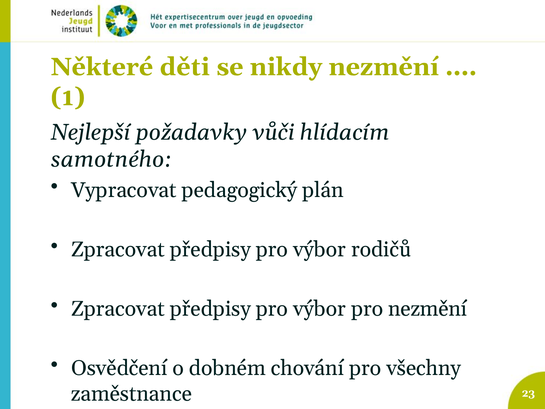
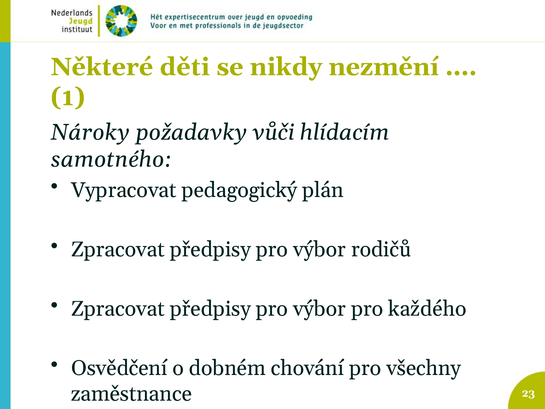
Nejlepší: Nejlepší -> Nároky
pro nezmění: nezmění -> každého
